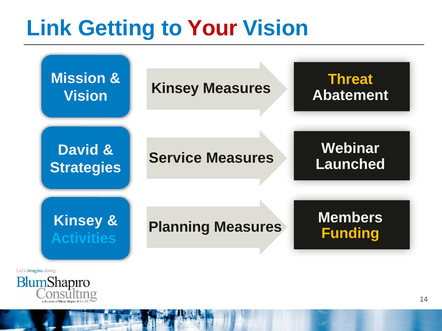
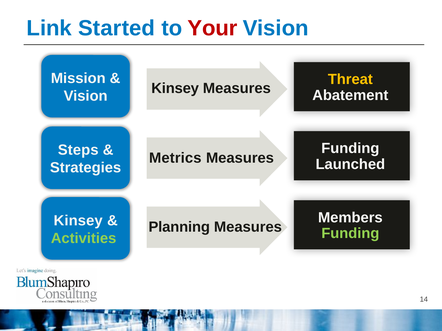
Getting: Getting -> Started
Webinar at (350, 149): Webinar -> Funding
David: David -> Steps
Service: Service -> Metrics
Funding at (350, 234) colour: yellow -> light green
Activities colour: light blue -> light green
